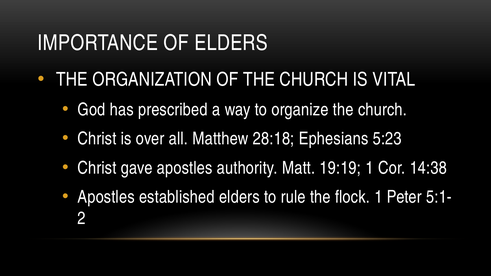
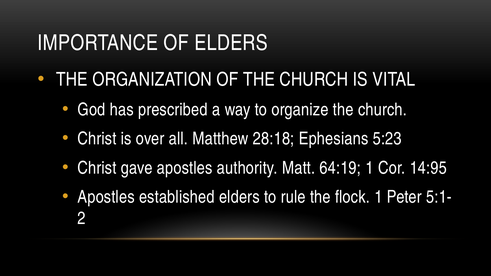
19:19: 19:19 -> 64:19
14:38: 14:38 -> 14:95
